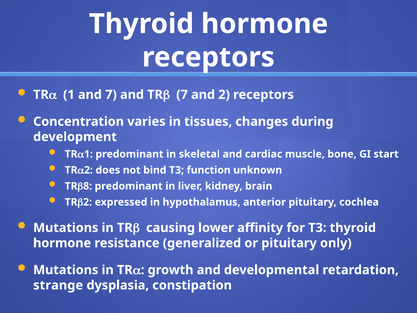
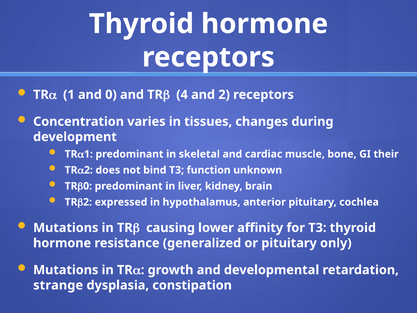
and 7: 7 -> 0
7 at (182, 95): 7 -> 4
start: start -> their
8 at (88, 186): 8 -> 0
